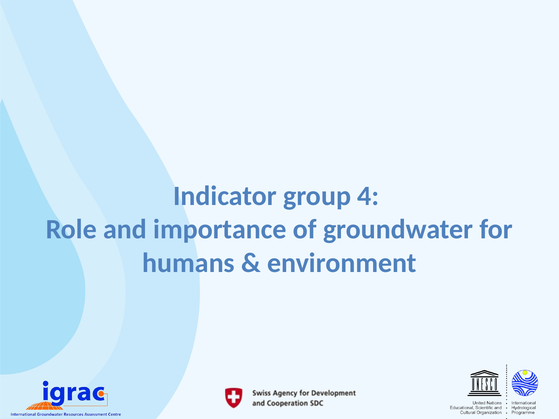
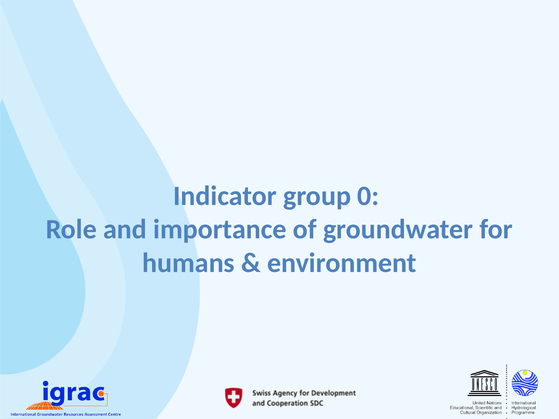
4: 4 -> 0
